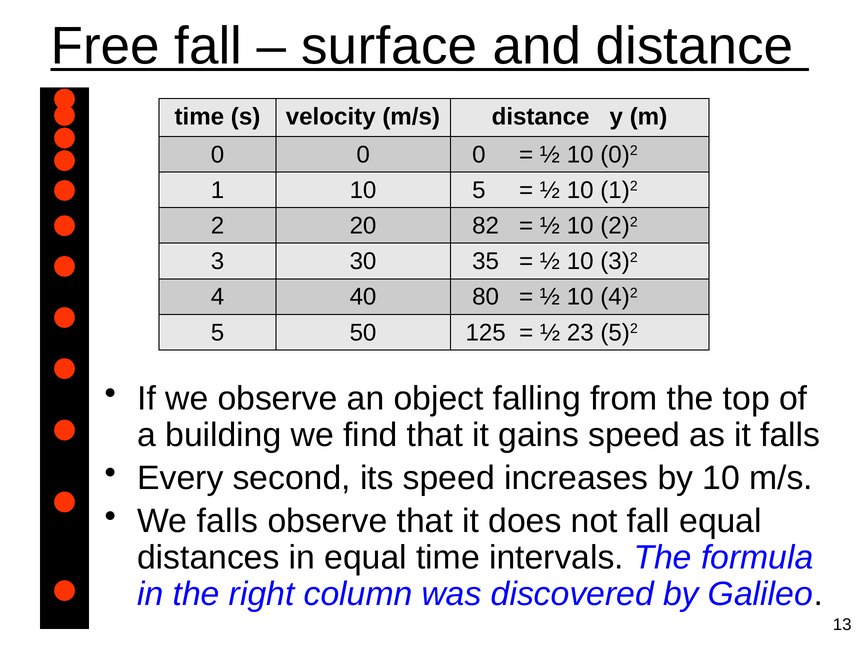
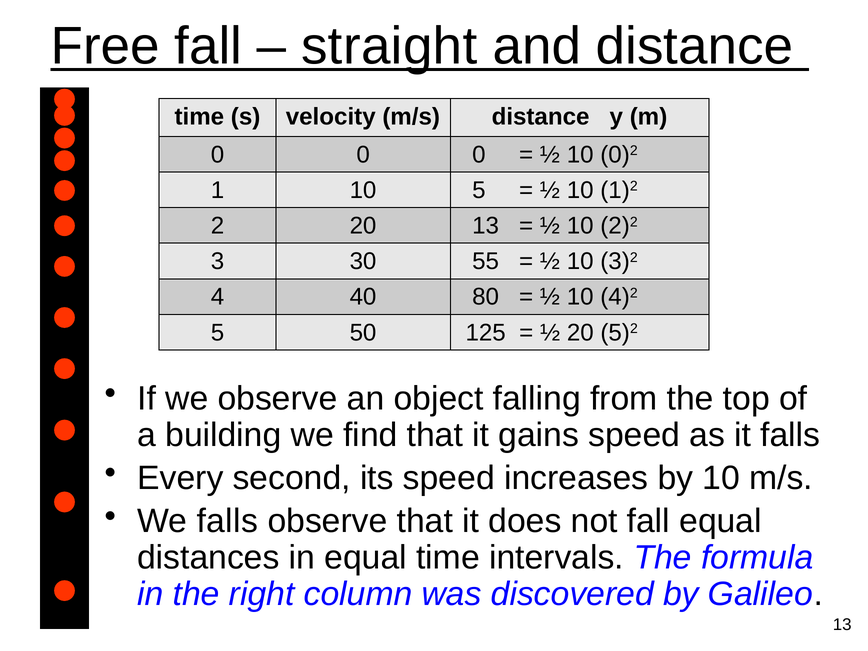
surface: surface -> straight
20 82: 82 -> 13
35: 35 -> 55
½ 23: 23 -> 20
